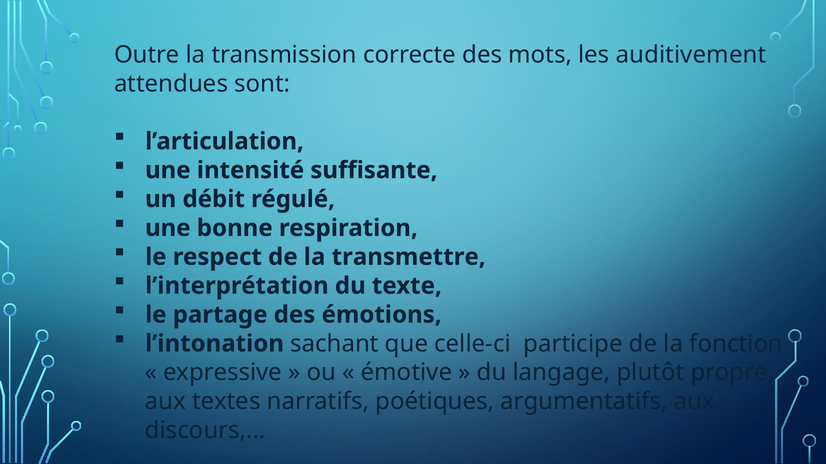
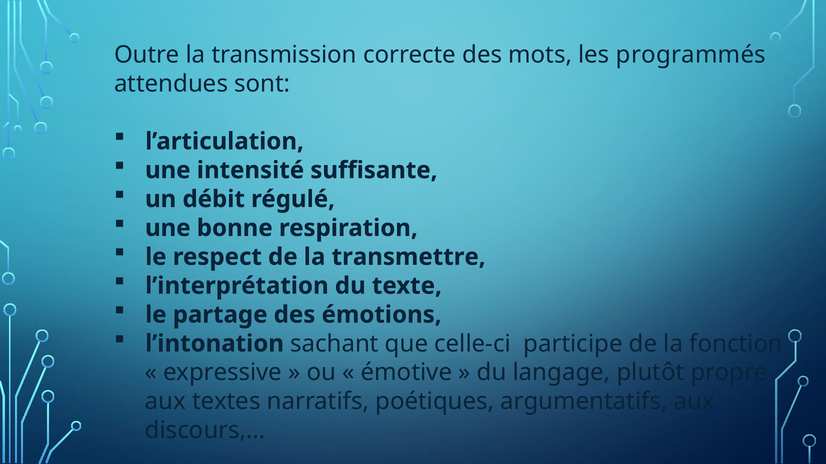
auditivement: auditivement -> programmés
